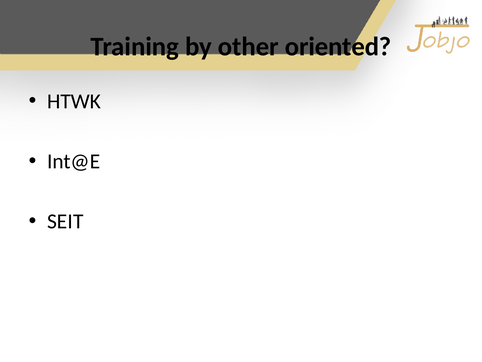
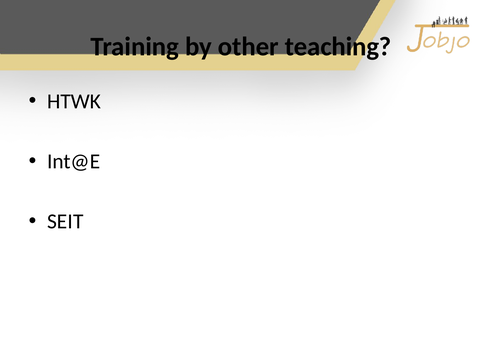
oriented: oriented -> teaching
